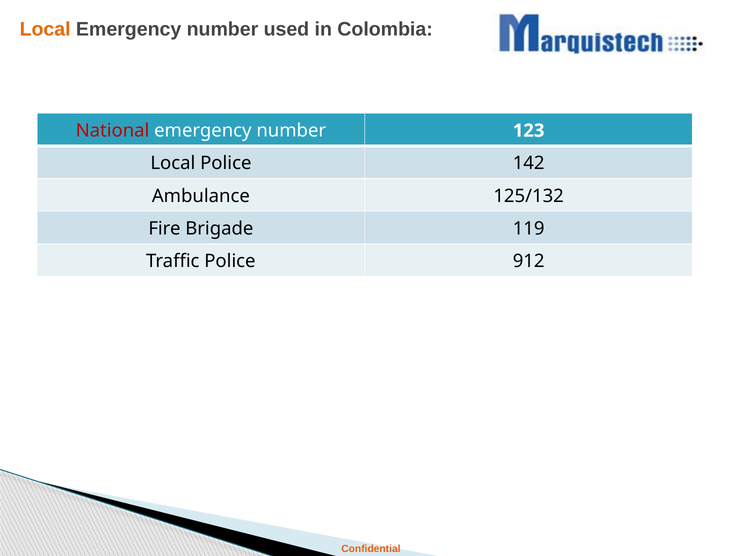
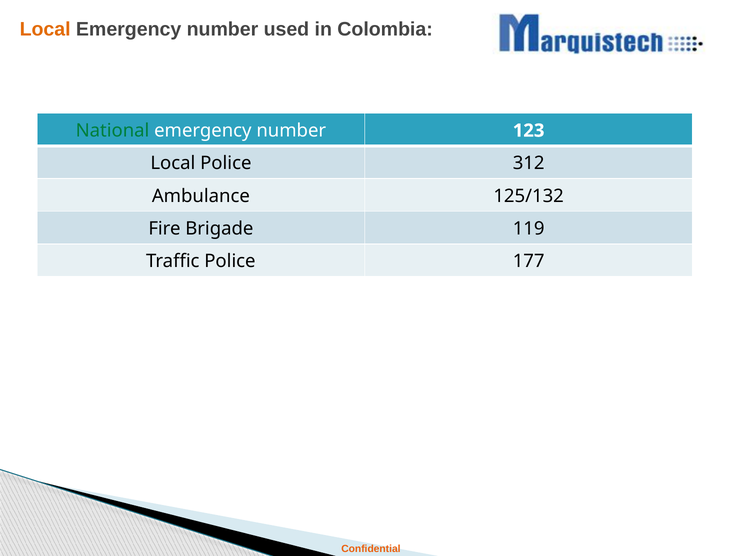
National colour: red -> green
142: 142 -> 312
912: 912 -> 177
